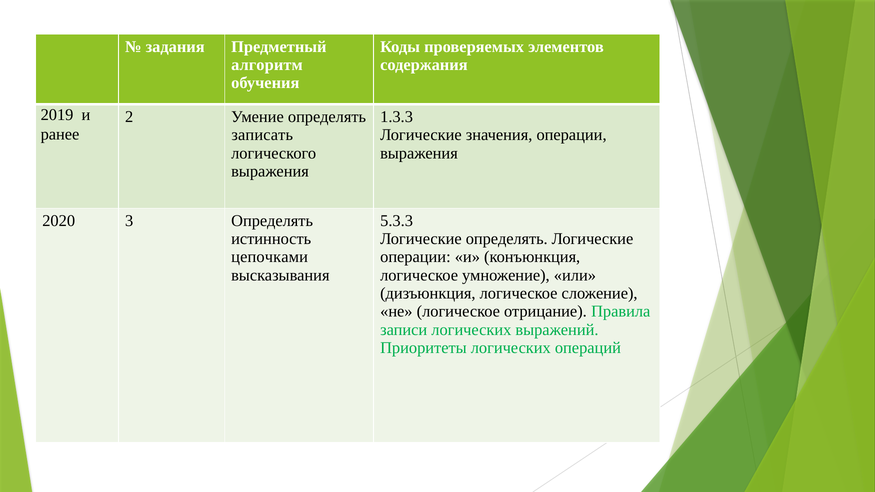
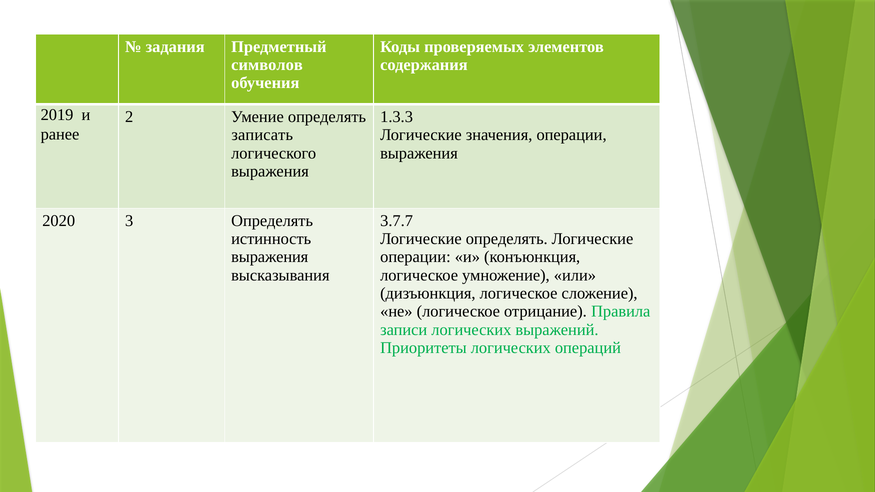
алгоритм: алгоритм -> символов
5.3.3: 5.3.3 -> 3.7.7
цепочками at (270, 257): цепочками -> выражения
